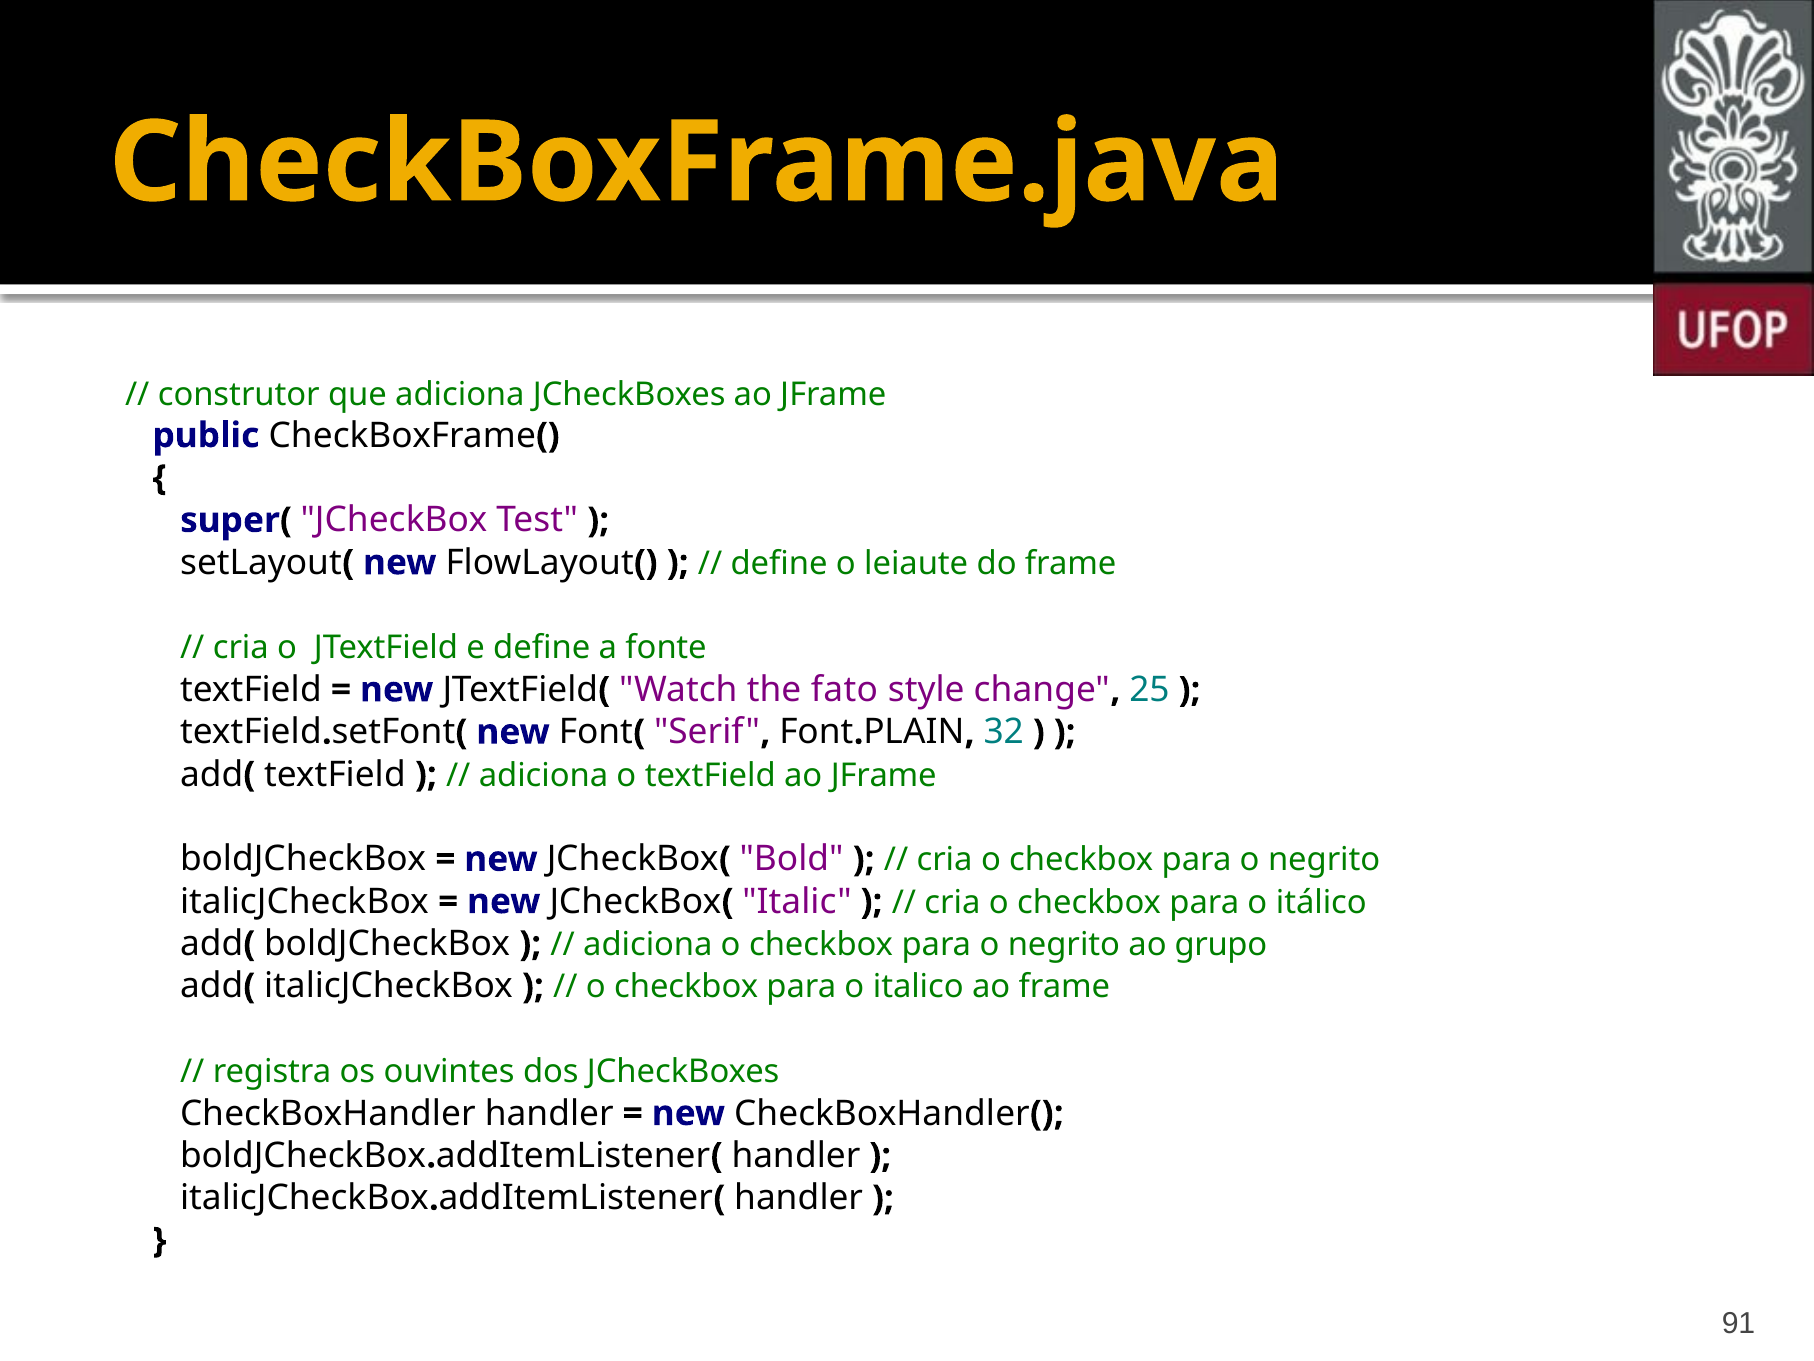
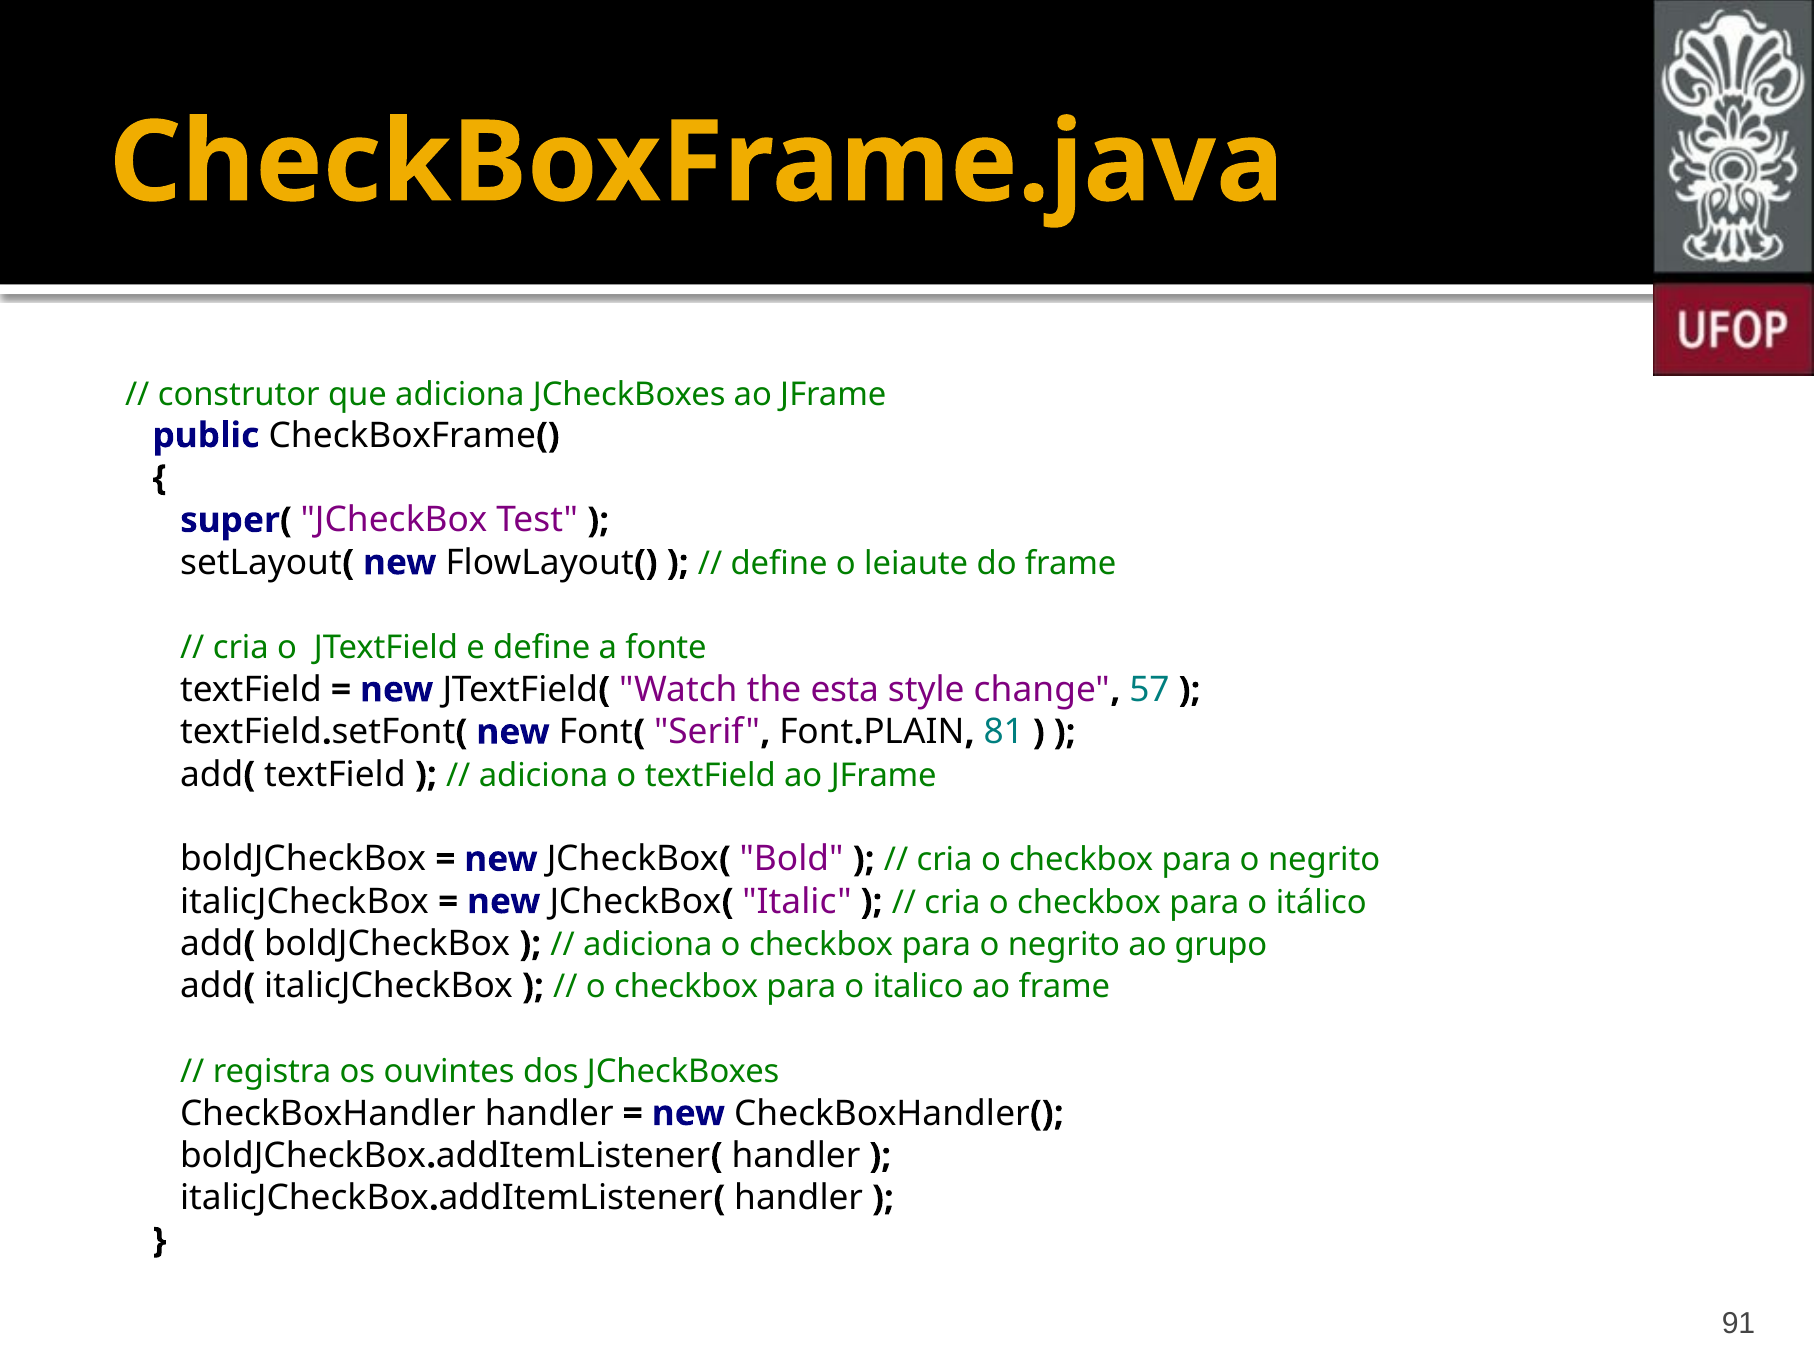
fato: fato -> esta
25: 25 -> 57
32: 32 -> 81
